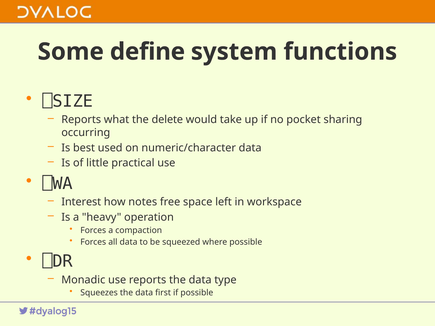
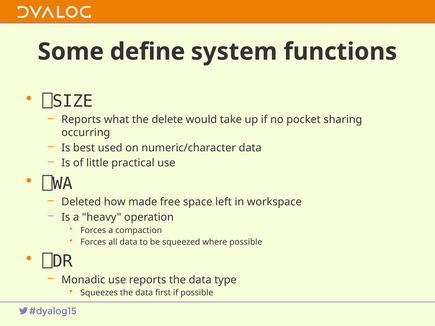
Interest: Interest -> Deleted
notes: notes -> made
